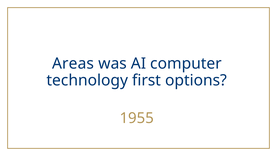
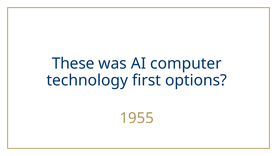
Areas: Areas -> These
